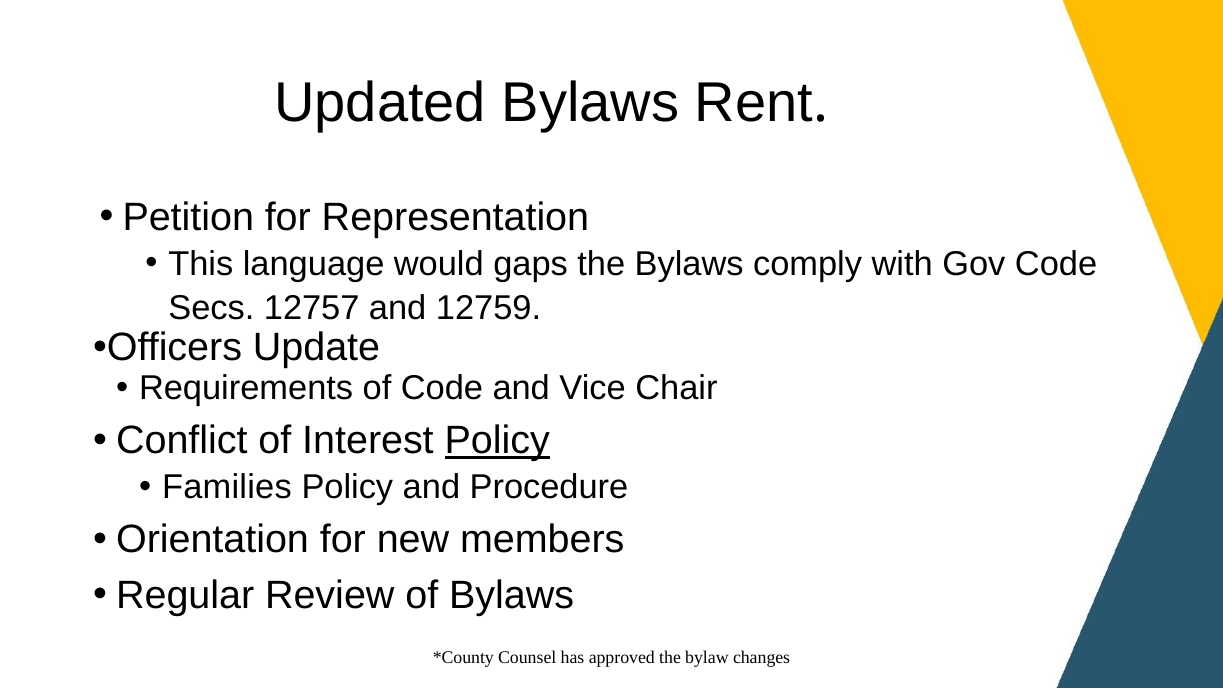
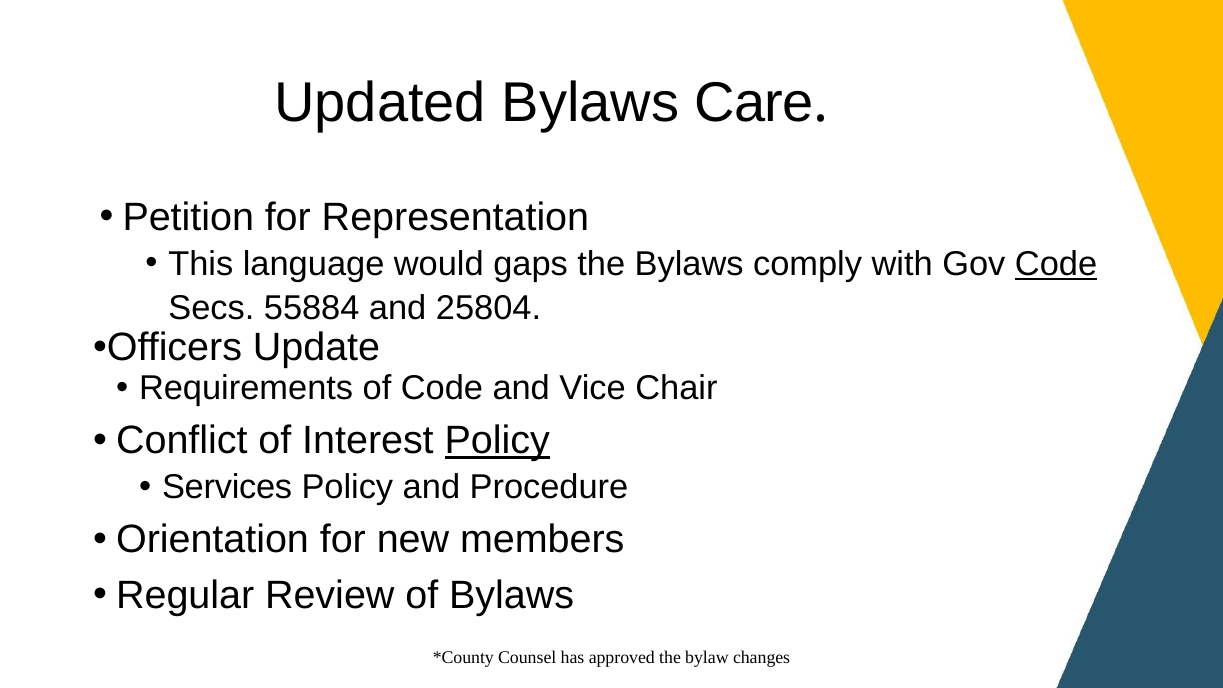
Rent: Rent -> Care
Code at (1056, 264) underline: none -> present
12757: 12757 -> 55884
12759: 12759 -> 25804
Families: Families -> Services
